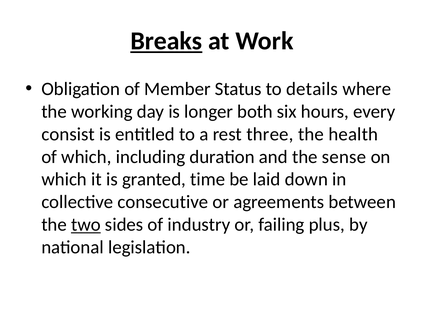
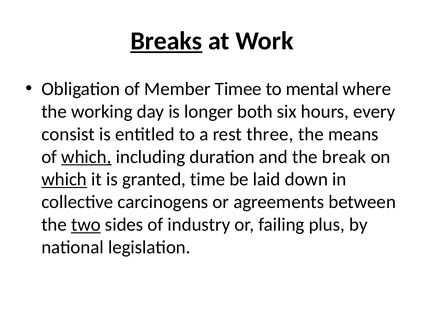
Status: Status -> Timee
details: details -> mental
health: health -> means
which at (86, 157) underline: none -> present
sense: sense -> break
which at (64, 179) underline: none -> present
consecutive: consecutive -> carcinogens
